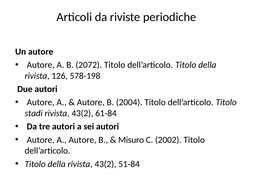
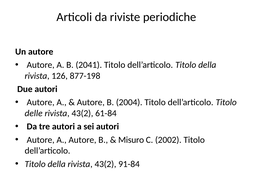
2072: 2072 -> 2041
578-198: 578-198 -> 877-198
stadi: stadi -> delle
51-84: 51-84 -> 91-84
